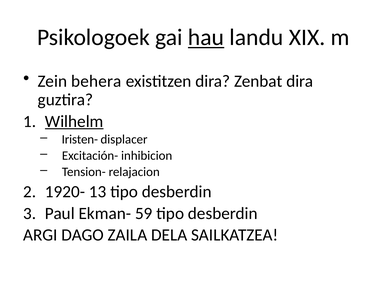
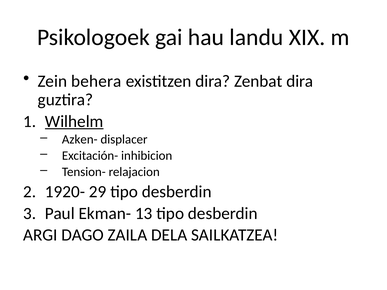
hau underline: present -> none
Iristen-: Iristen- -> Azken-
13: 13 -> 29
59: 59 -> 13
